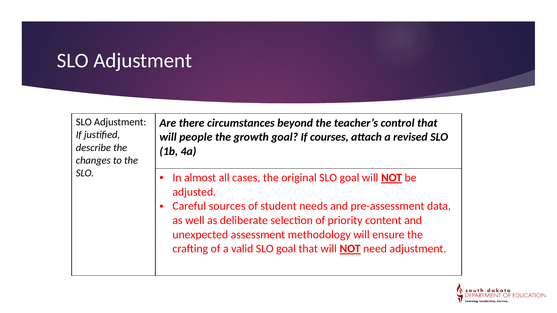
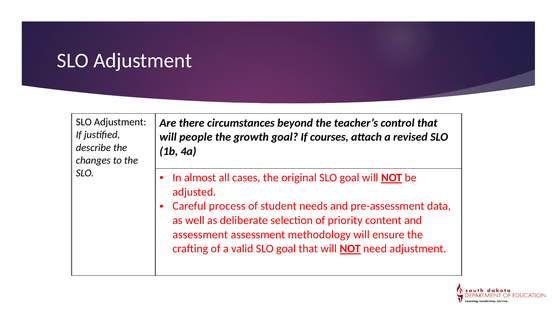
sources: sources -> process
unexpected at (200, 235): unexpected -> assessment
